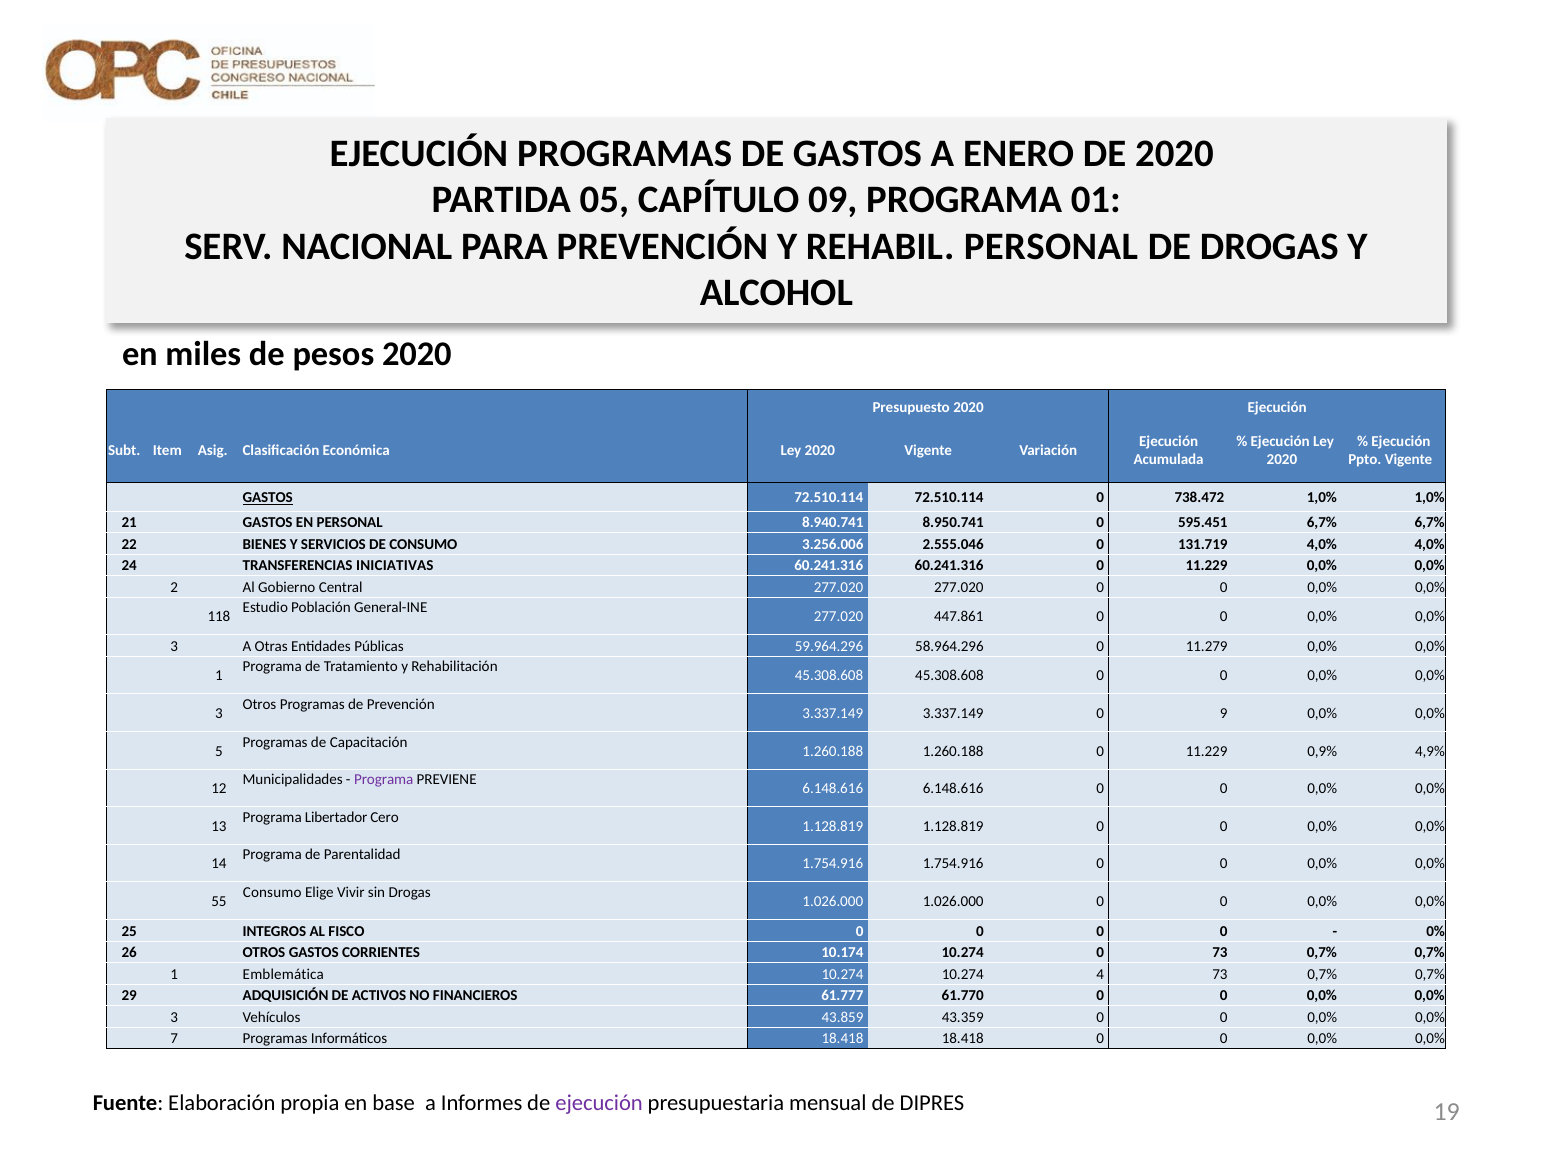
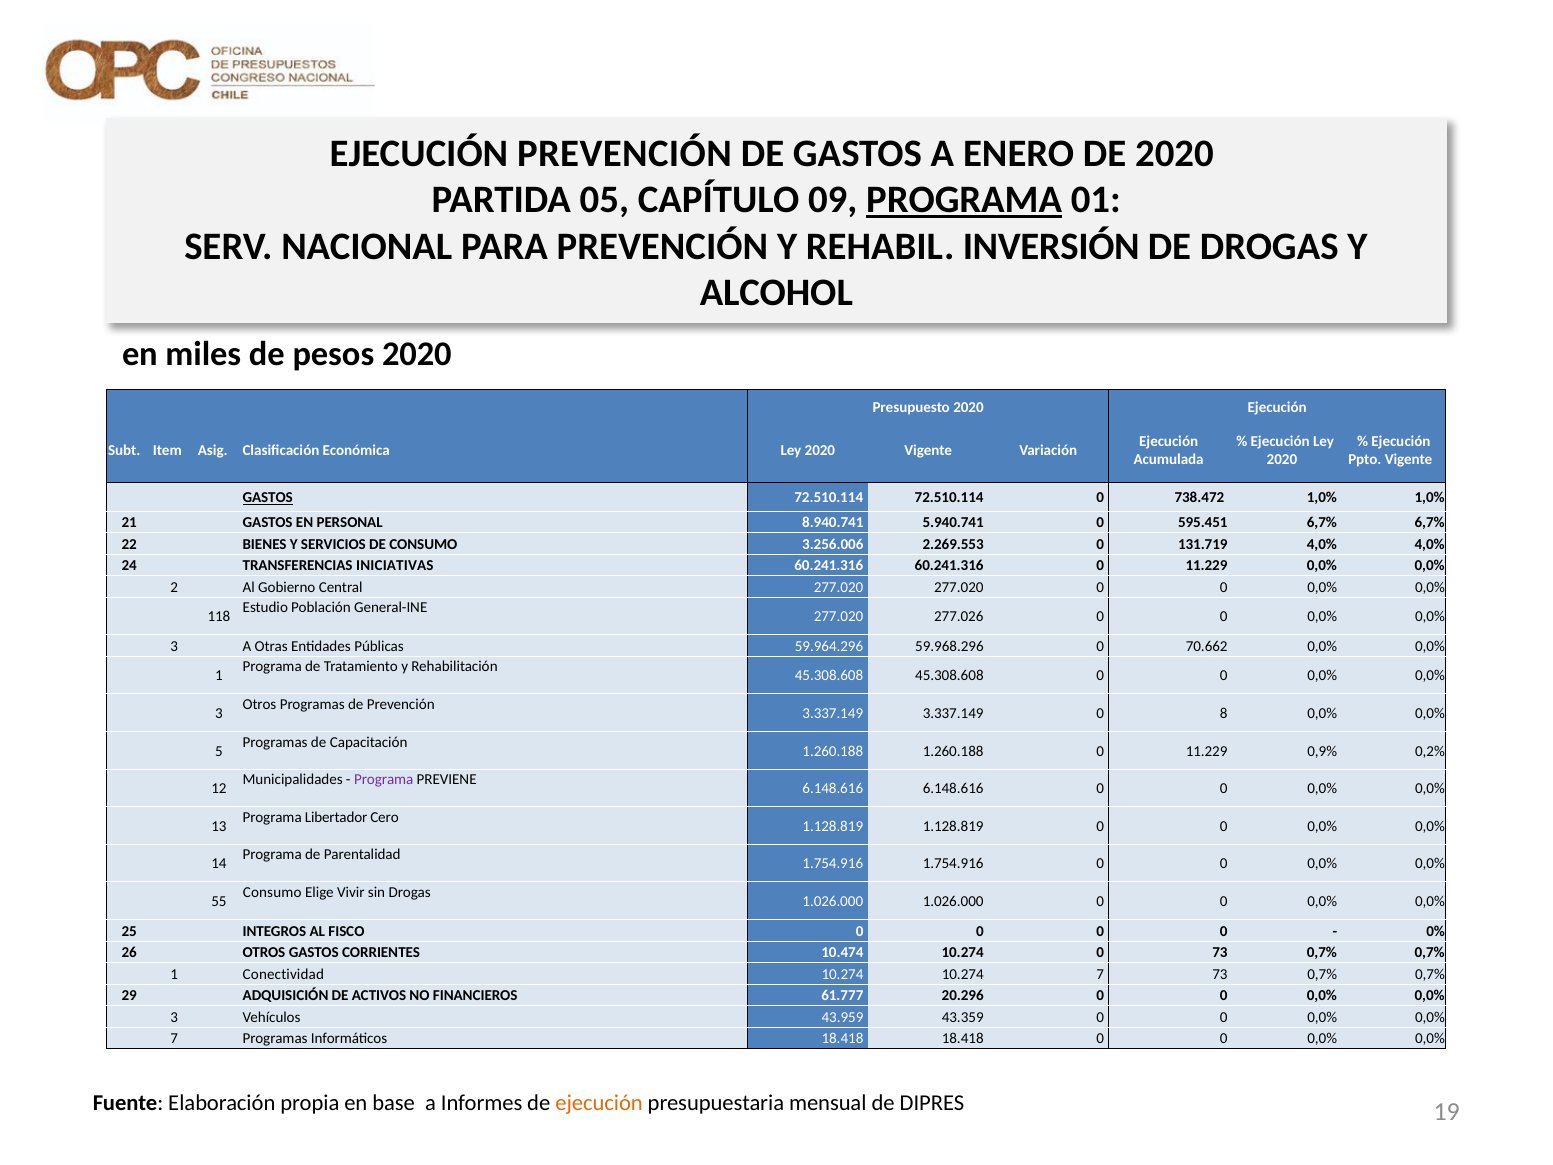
EJECUCIÓN PROGRAMAS: PROGRAMAS -> PREVENCIÓN
PROGRAMA at (964, 200) underline: none -> present
REHABIL PERSONAL: PERSONAL -> INVERSIÓN
8.950.741: 8.950.741 -> 5.940.741
2.555.046: 2.555.046 -> 2.269.553
447.861: 447.861 -> 277.026
58.964.296: 58.964.296 -> 59.968.296
11.279: 11.279 -> 70.662
9: 9 -> 8
4,9%: 4,9% -> 0,2%
10.174: 10.174 -> 10.474
Emblemática: Emblemática -> Conectividad
10.274 4: 4 -> 7
61.770: 61.770 -> 20.296
43.859: 43.859 -> 43.959
ejecución at (599, 1102) colour: purple -> orange
